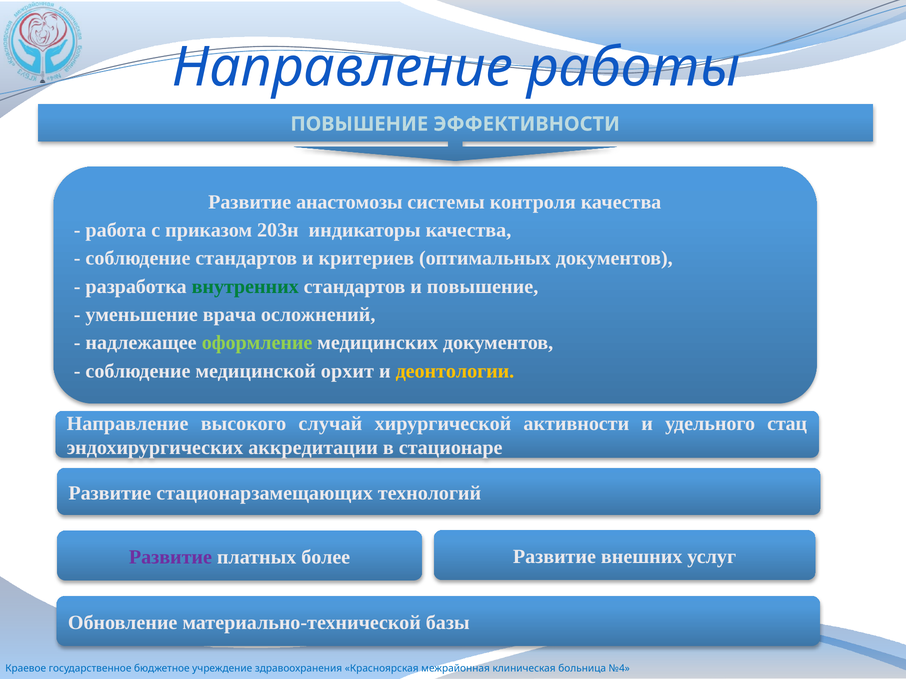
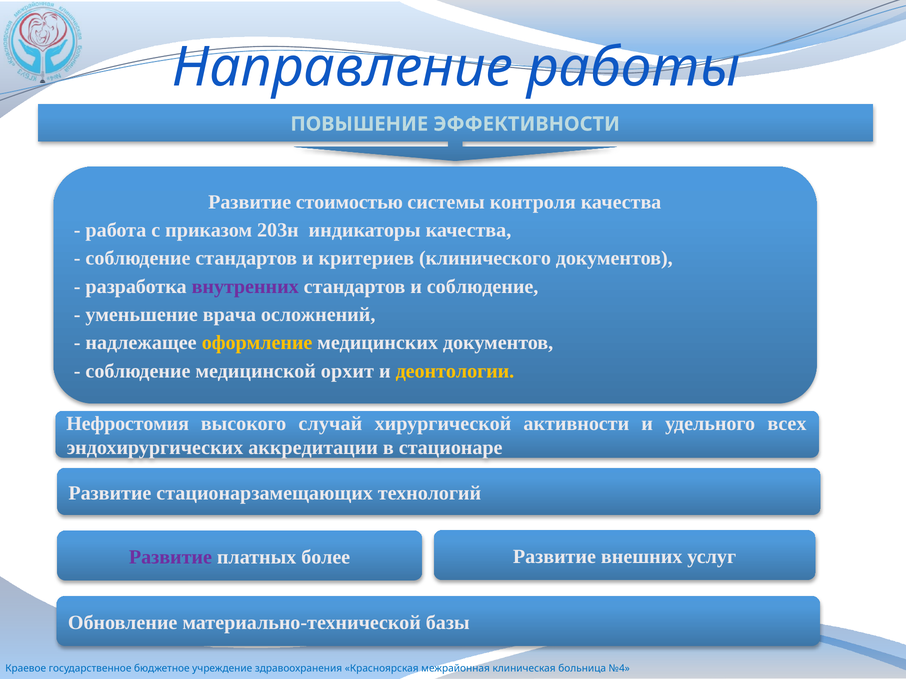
анастомозы: анастомозы -> стоимостью
оптимальных: оптимальных -> клинического
внутренних colour: green -> purple
и повышение: повышение -> соблюдение
оформление colour: light green -> yellow
Направление at (128, 424): Направление -> Нефростомия
стац: стац -> всех
